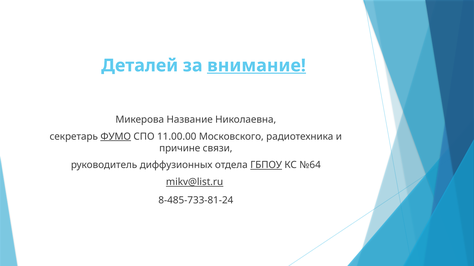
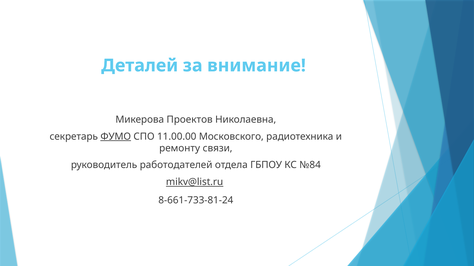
внимание underline: present -> none
Название: Название -> Проектов
причине: причине -> ремонту
диффузионных: диффузионных -> работодателей
ГБПОУ underline: present -> none
№64: №64 -> №84
8-485-733-81-24: 8-485-733-81-24 -> 8-661-733-81-24
